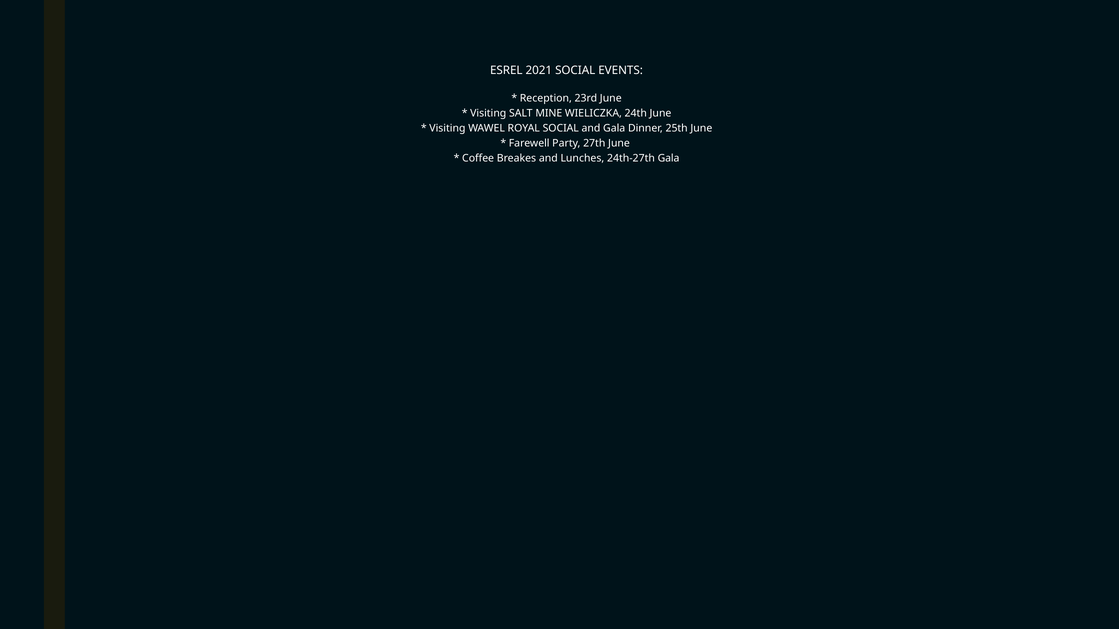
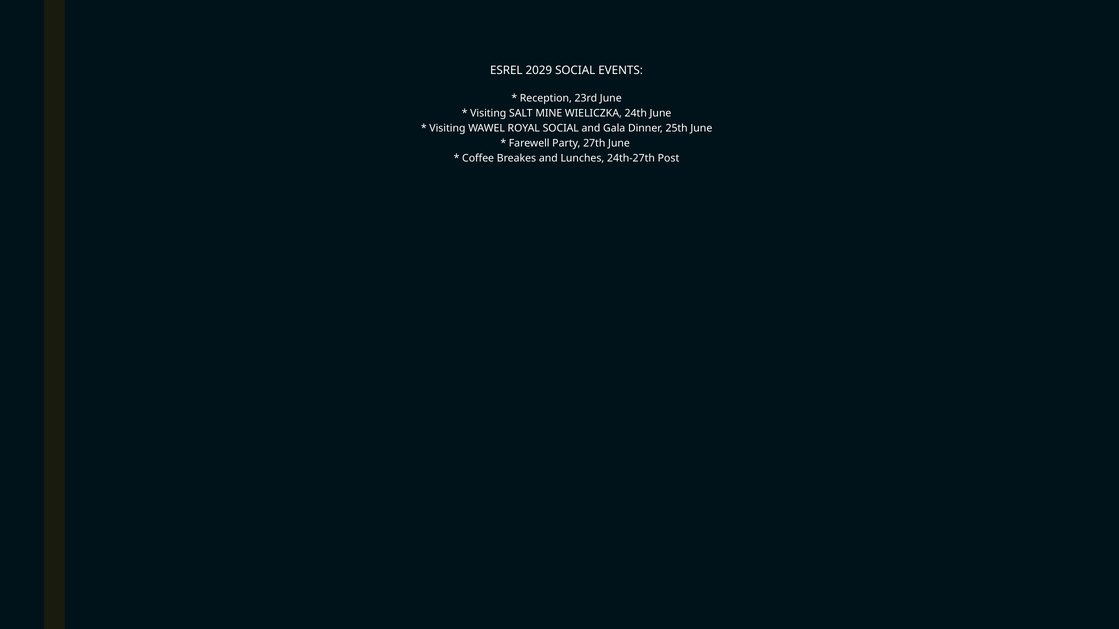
2021: 2021 -> 2029
24th-27th Gala: Gala -> Post
